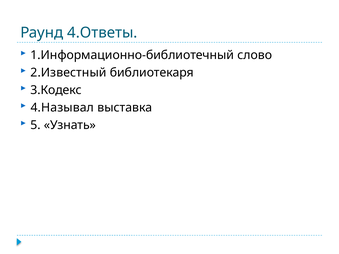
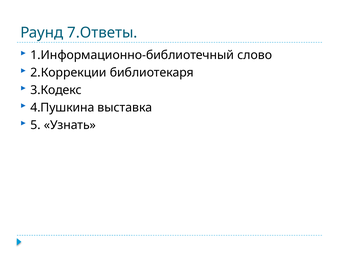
4.Ответы: 4.Ответы -> 7.Ответы
2.Известный: 2.Известный -> 2.Коррекции
4.Называл: 4.Называл -> 4.Пушкина
